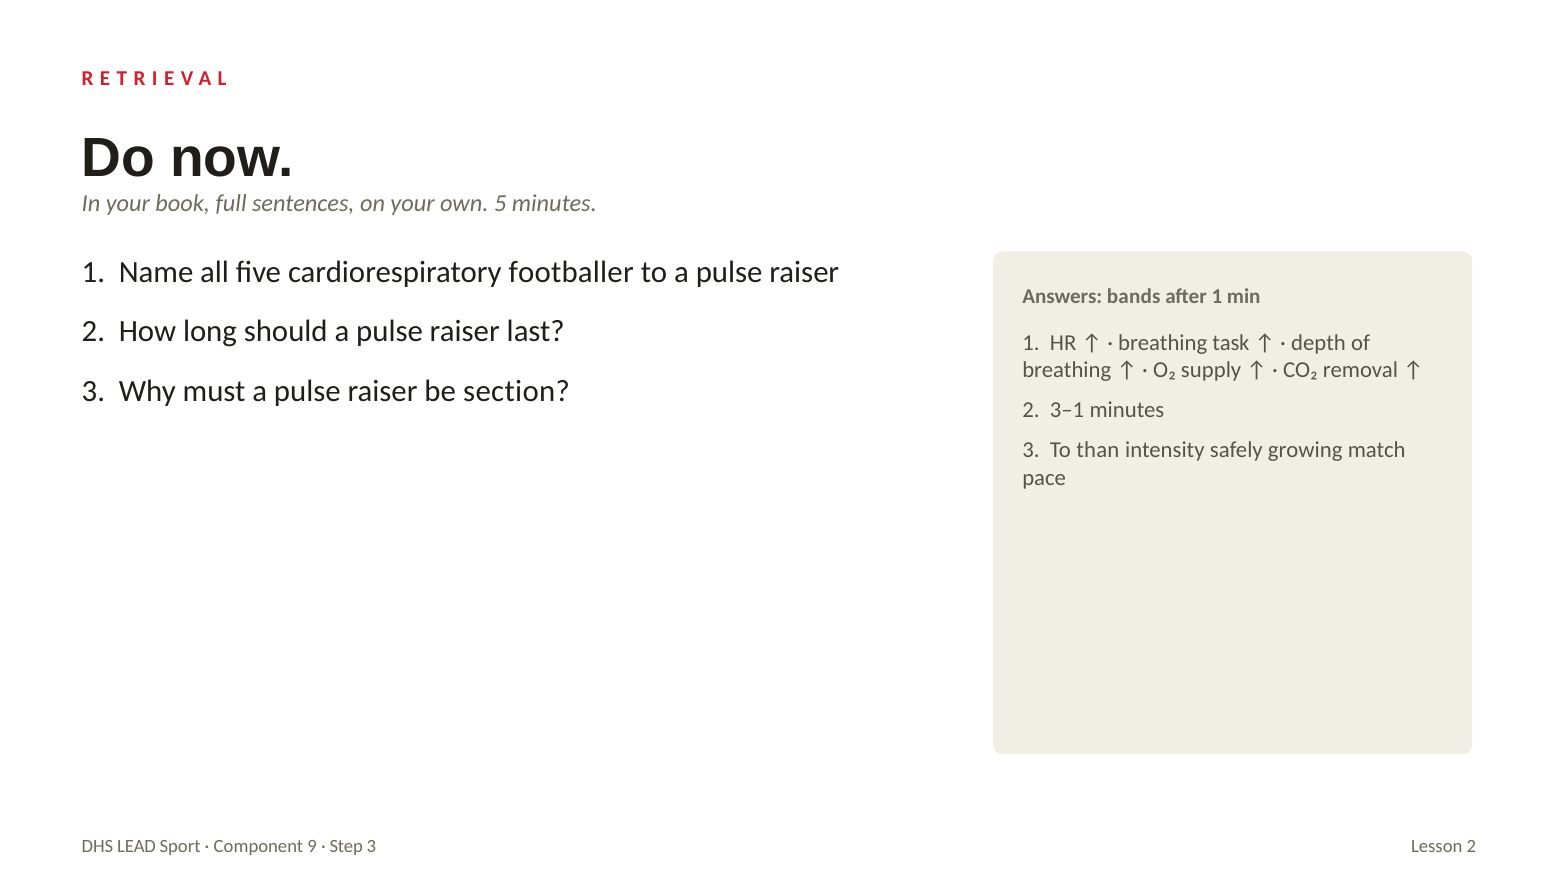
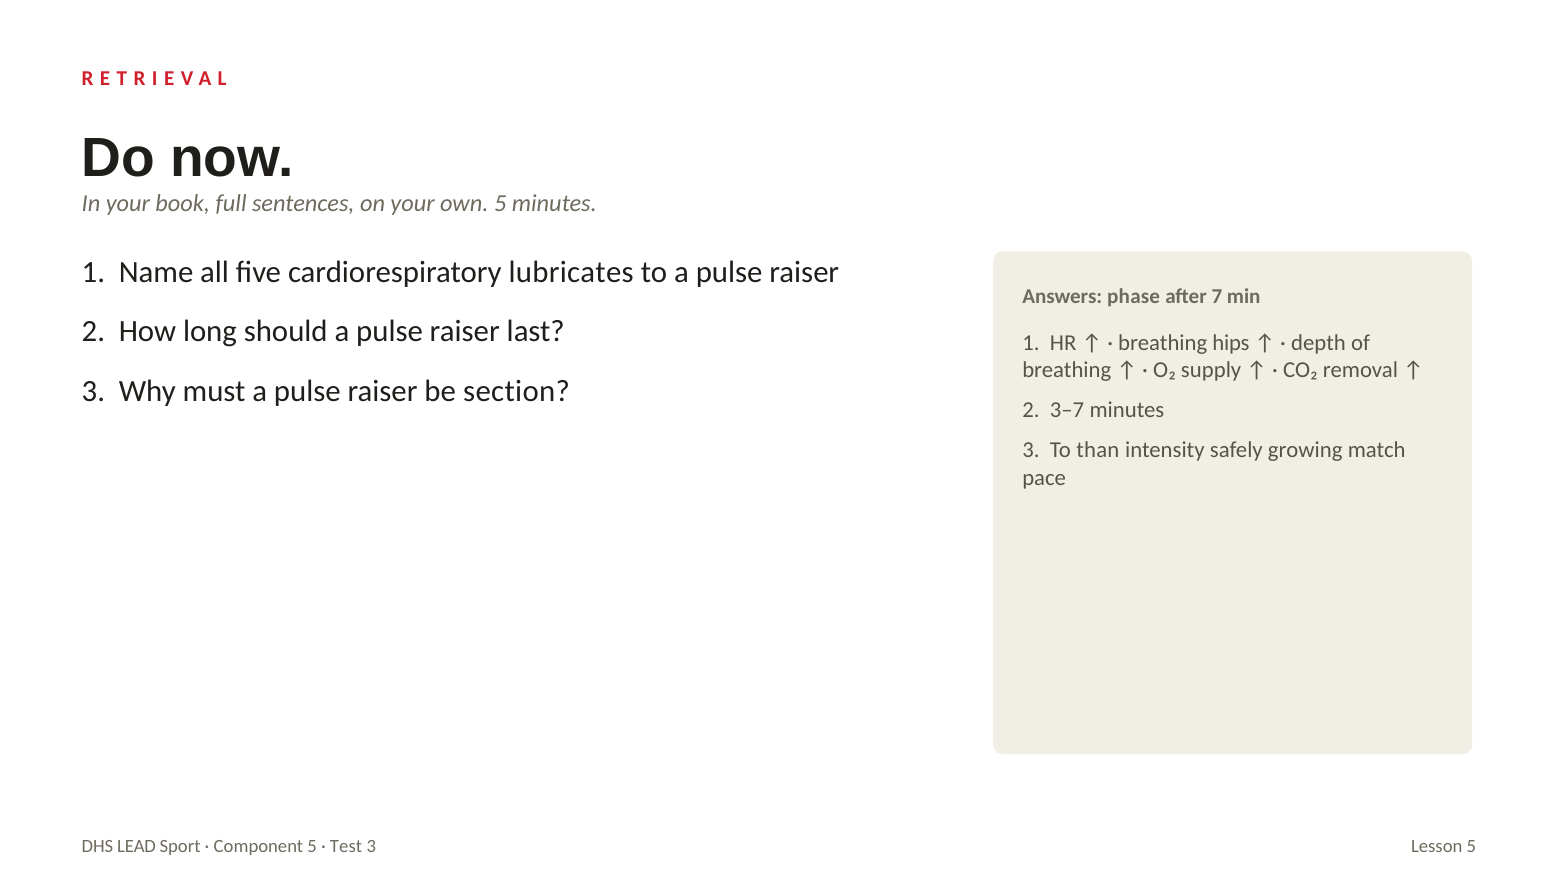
footballer: footballer -> lubricates
bands: bands -> phase
after 1: 1 -> 7
task: task -> hips
3–1: 3–1 -> 3–7
Component 9: 9 -> 5
Step: Step -> Test
Lesson 2: 2 -> 5
